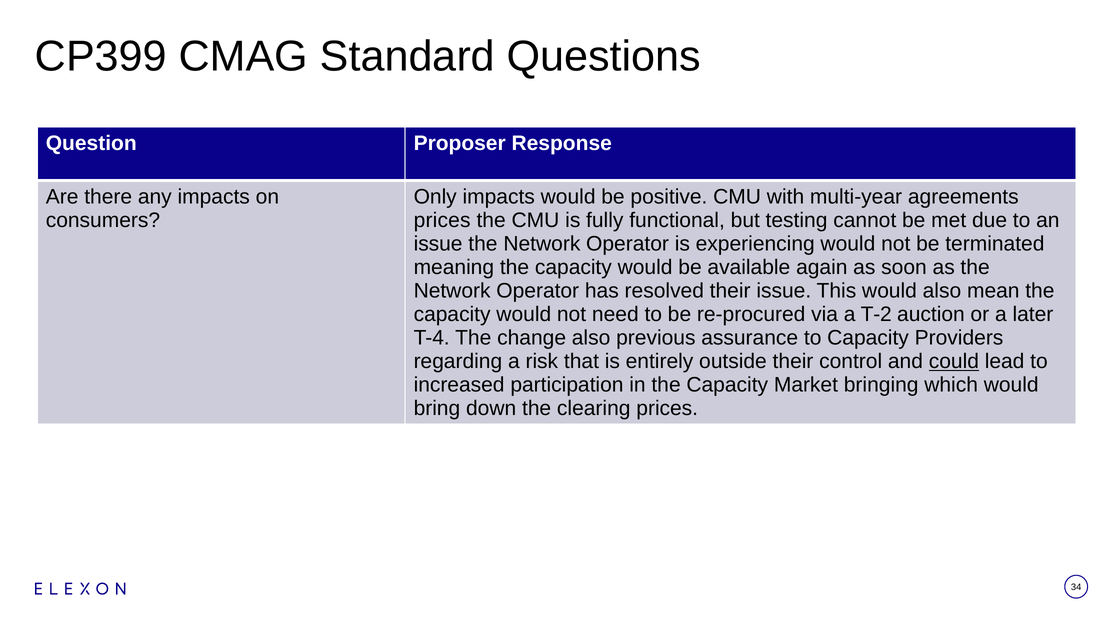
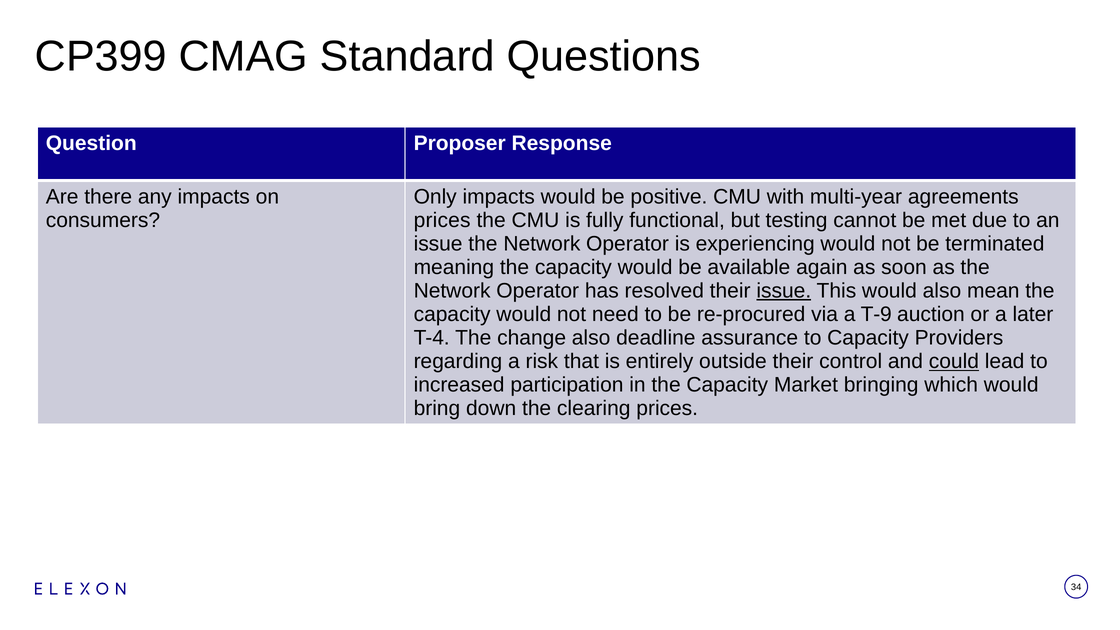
issue at (784, 291) underline: none -> present
T-2: T-2 -> T-9
previous: previous -> deadline
